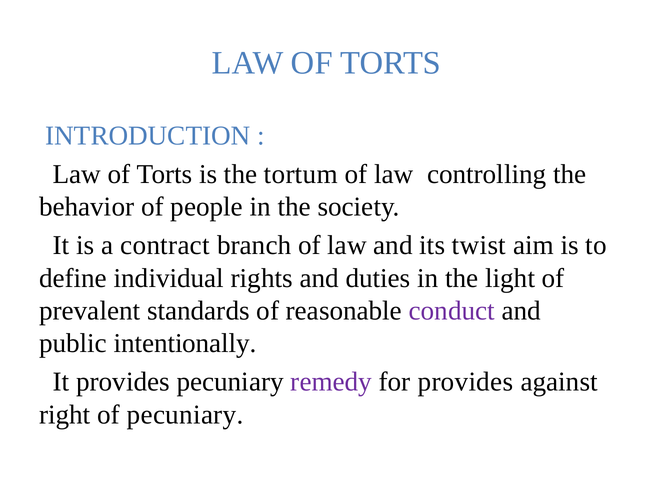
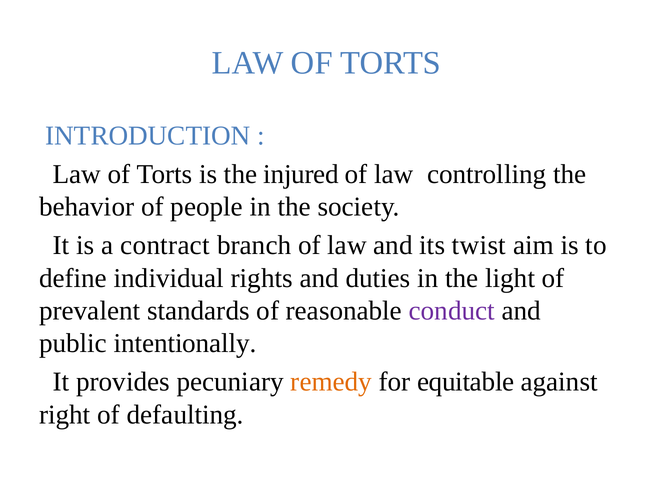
tortum: tortum -> injured
remedy colour: purple -> orange
for provides: provides -> equitable
of pecuniary: pecuniary -> defaulting
